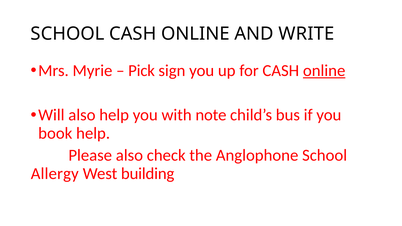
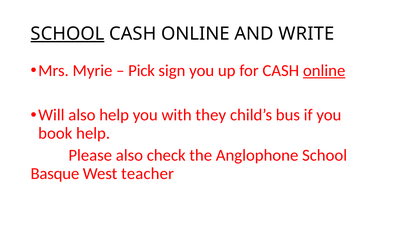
SCHOOL at (68, 34) underline: none -> present
note: note -> they
Allergy: Allergy -> Basque
building: building -> teacher
